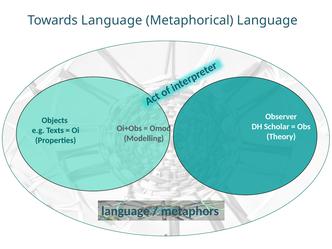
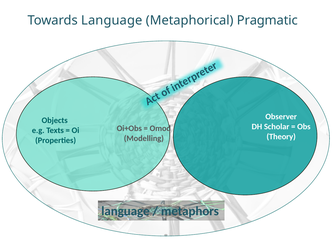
Metaphorical Language: Language -> Pragmatic
